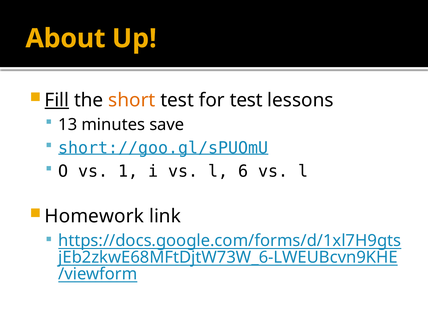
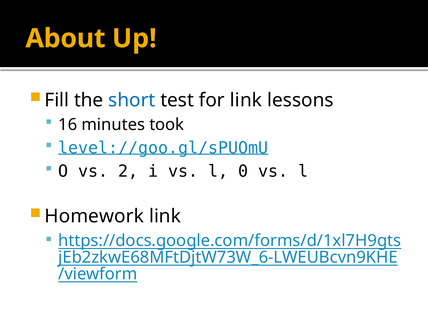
Fill underline: present -> none
short colour: orange -> blue
for test: test -> link
13: 13 -> 16
save: save -> took
short://goo.gl/sPUOmU: short://goo.gl/sPUOmU -> level://goo.gl/sPUOmU
1: 1 -> 2
6: 6 -> 0
